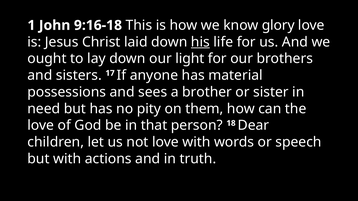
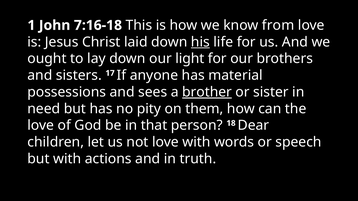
9:16-18: 9:16-18 -> 7:16-18
glory: glory -> from
brother underline: none -> present
